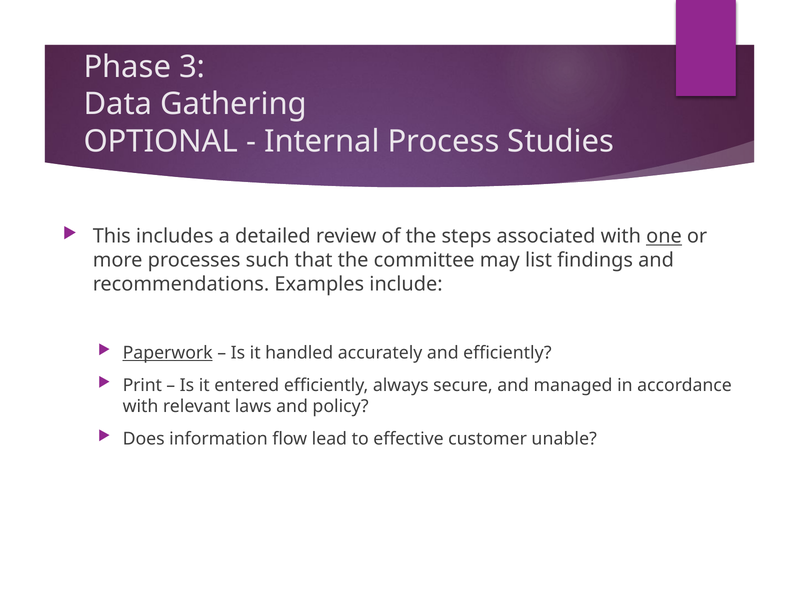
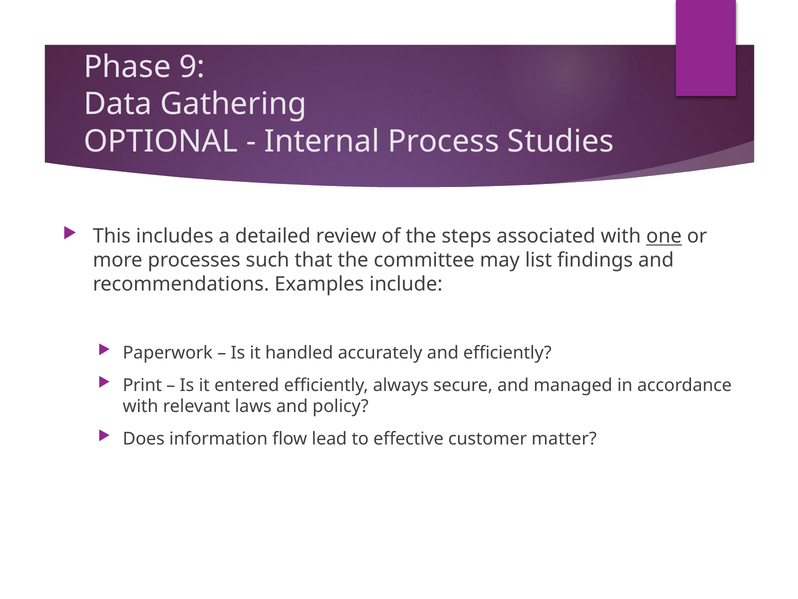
3: 3 -> 9
Paperwork underline: present -> none
unable: unable -> matter
